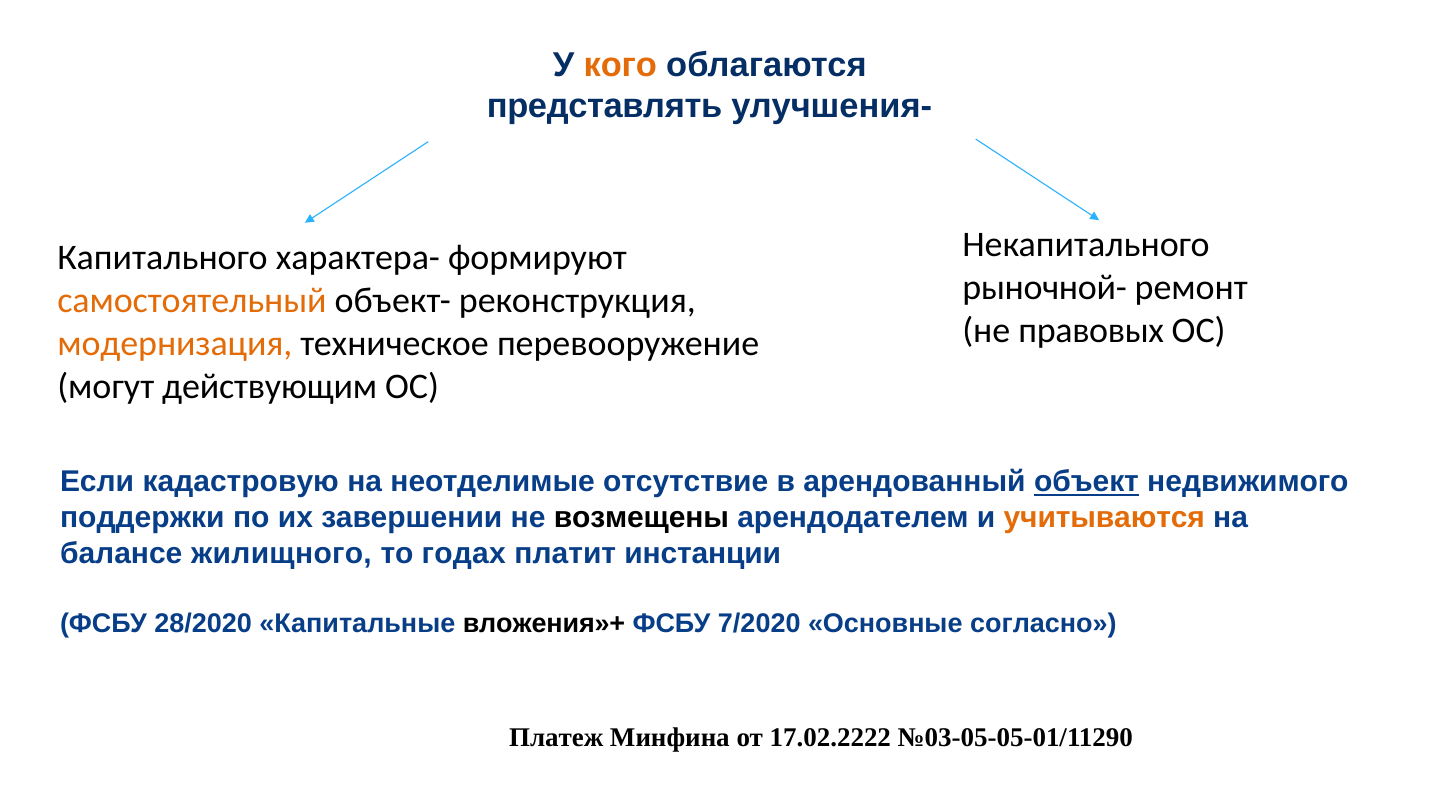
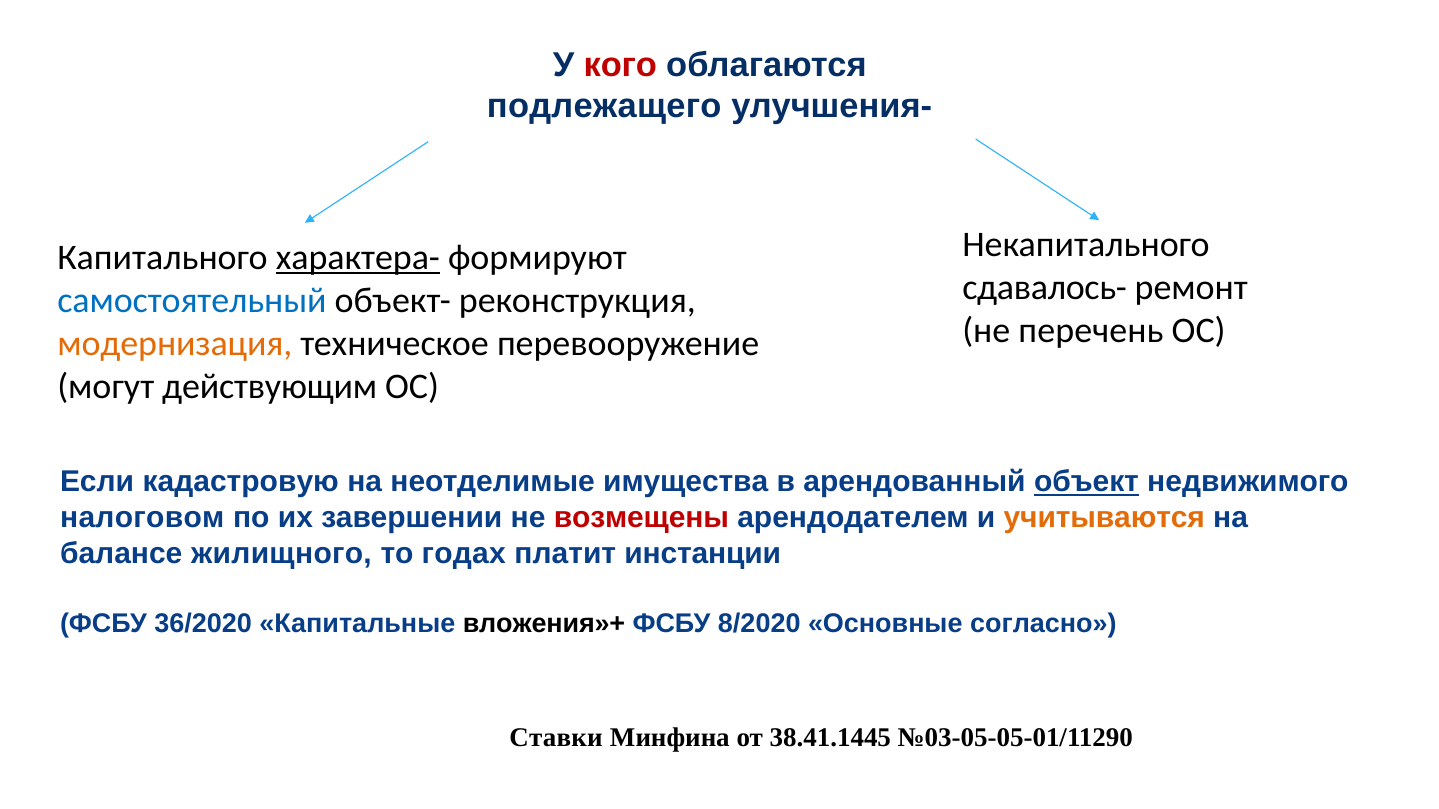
кого colour: orange -> red
представлять: представлять -> подлежащего
характера- underline: none -> present
рыночной-: рыночной- -> сдавалось-
самостоятельный colour: orange -> blue
правовых: правовых -> перечень
отсутствие: отсутствие -> имущества
поддержки: поддержки -> налоговом
возмещены colour: black -> red
28/2020: 28/2020 -> 36/2020
7/2020: 7/2020 -> 8/2020
Платеж: Платеж -> Ставки
17.02.2222: 17.02.2222 -> 38.41.1445
